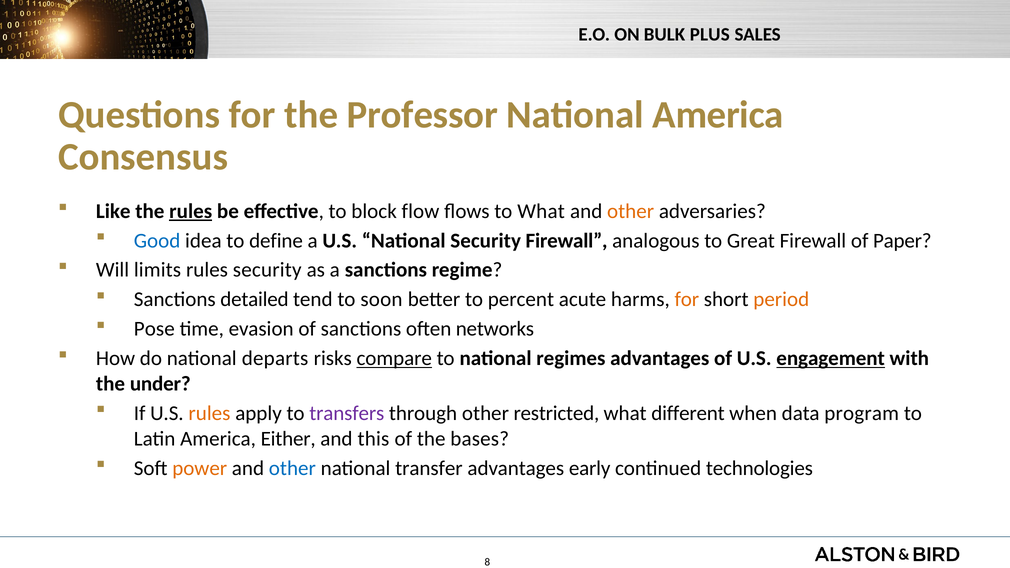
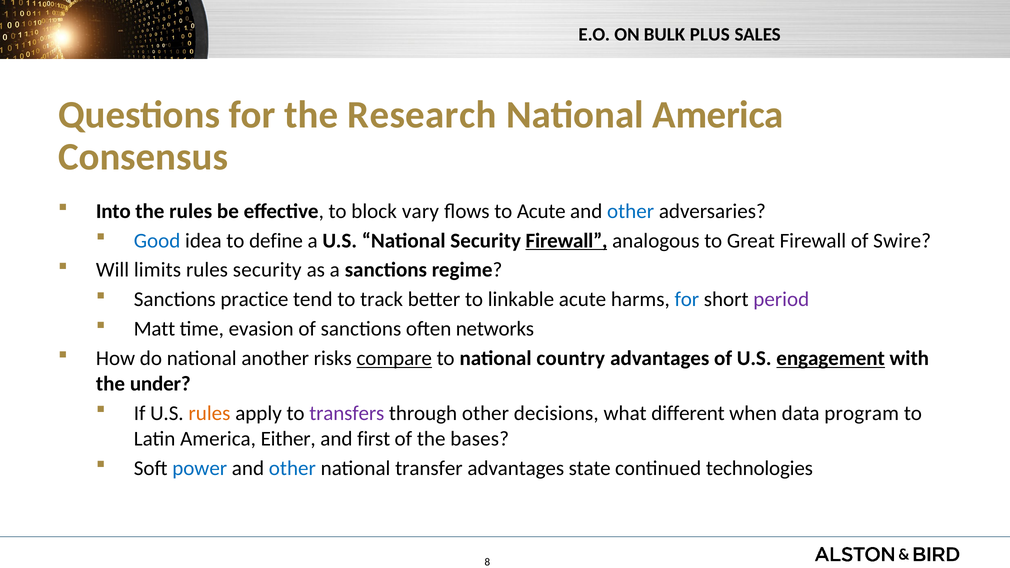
Professor: Professor -> Research
Like: Like -> Into
rules at (191, 211) underline: present -> none
flow: flow -> vary
to What: What -> Acute
other at (631, 211) colour: orange -> blue
Firewall at (567, 241) underline: none -> present
Paper: Paper -> Swire
detailed: detailed -> practice
soon: soon -> track
percent: percent -> linkable
for at (687, 300) colour: orange -> blue
period colour: orange -> purple
Pose: Pose -> Matt
departs: departs -> another
regimes: regimes -> country
restricted: restricted -> decisions
this: this -> first
power colour: orange -> blue
early: early -> state
